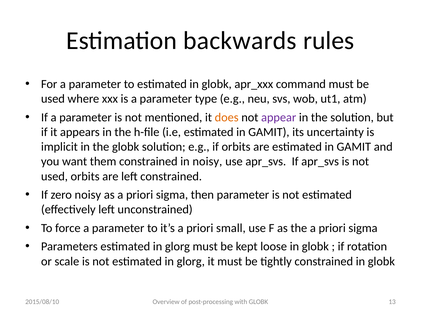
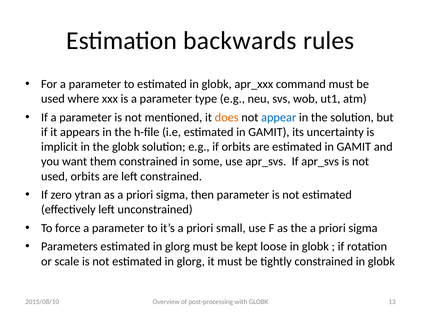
appear colour: purple -> blue
in noisy: noisy -> some
zero noisy: noisy -> ytran
